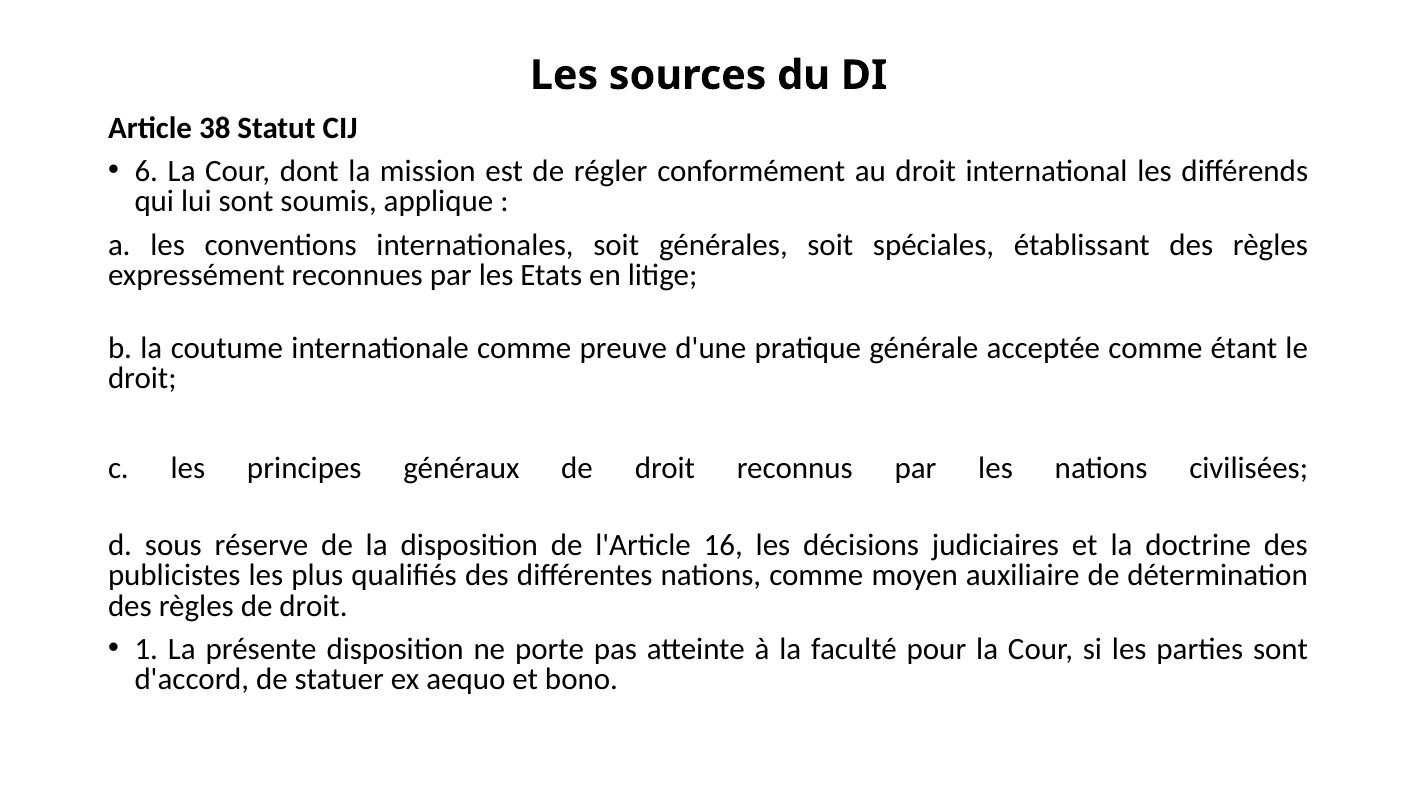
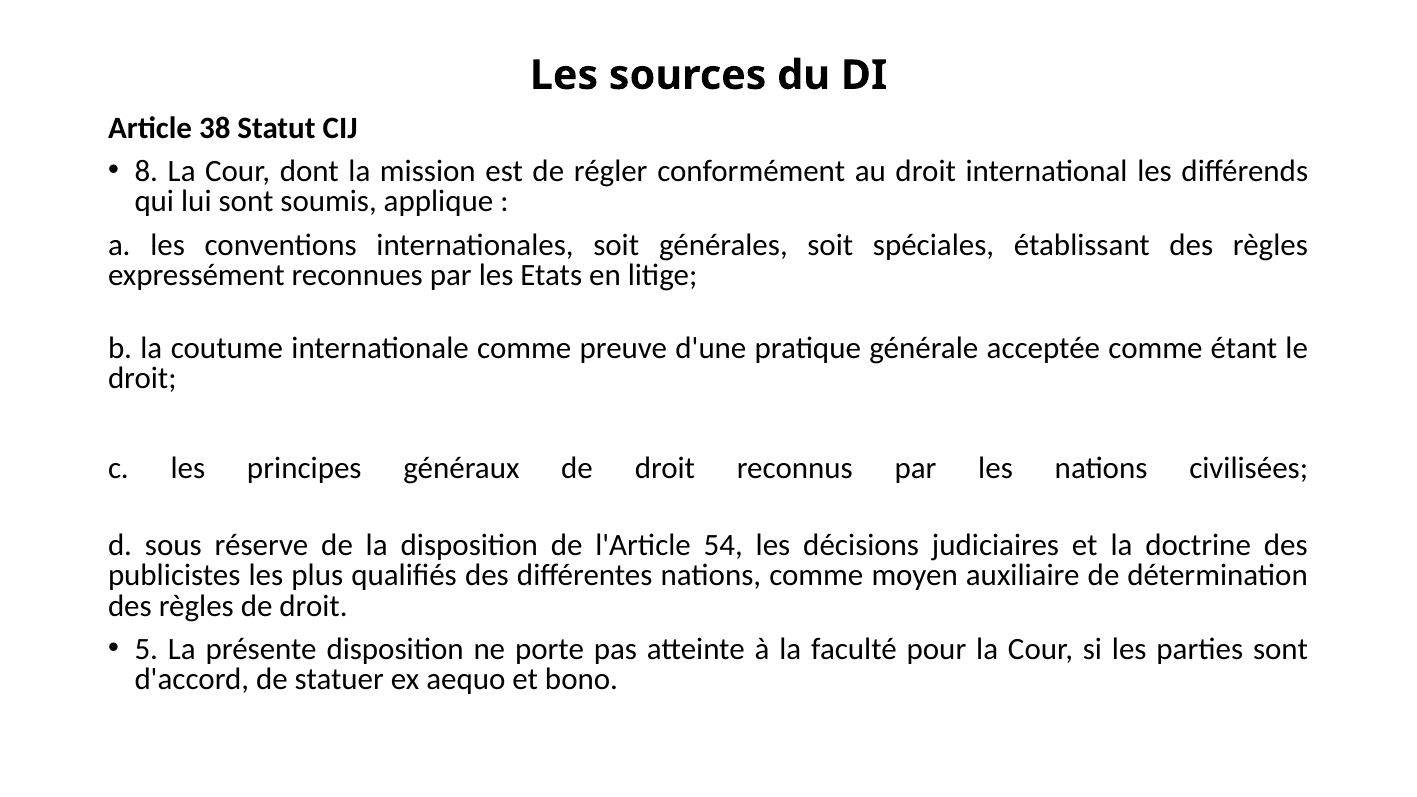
6: 6 -> 8
16: 16 -> 54
1: 1 -> 5
